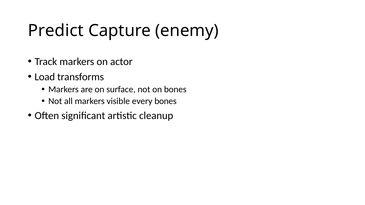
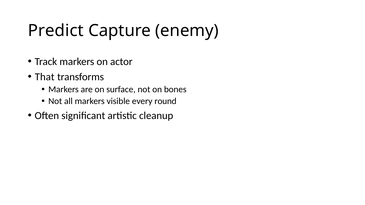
Load: Load -> That
every bones: bones -> round
